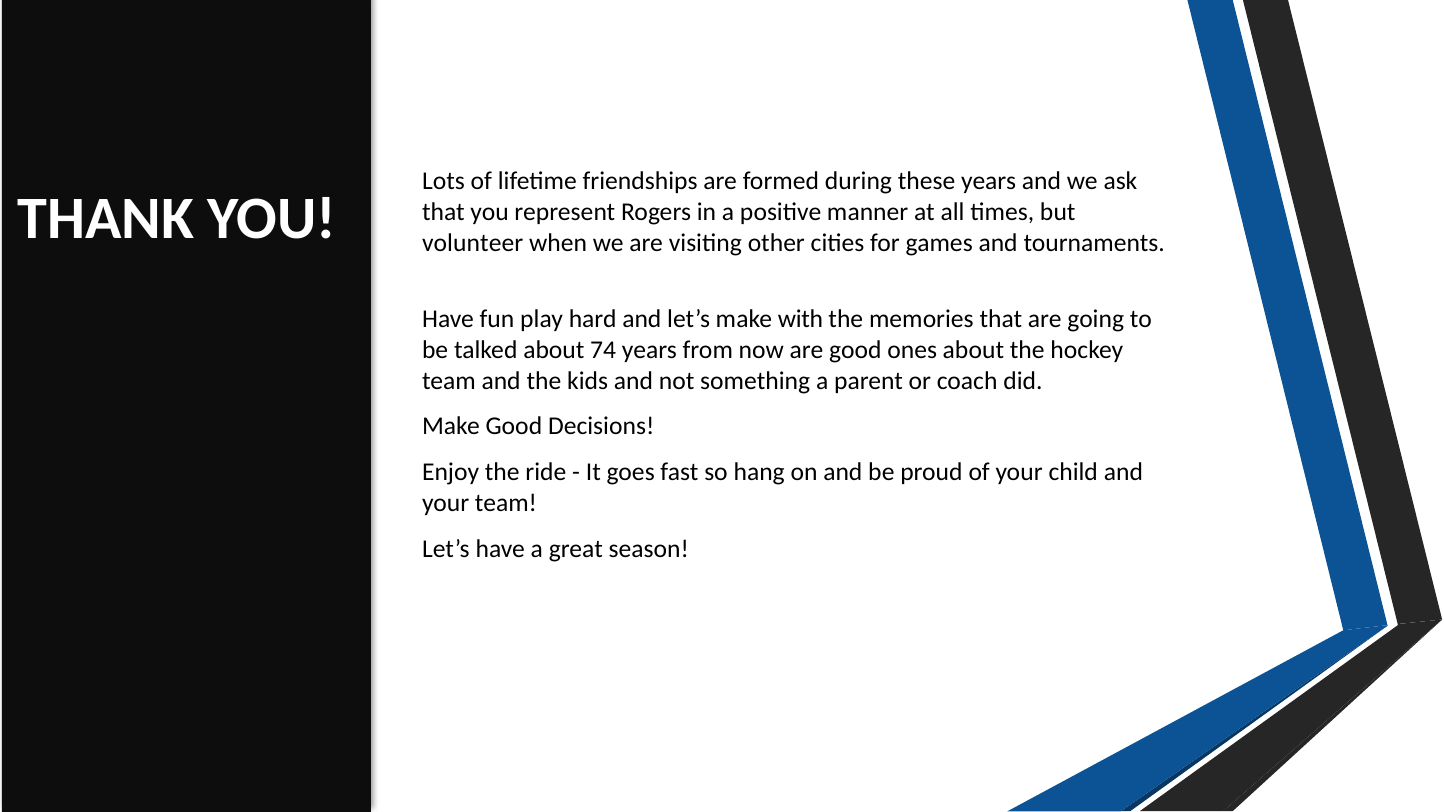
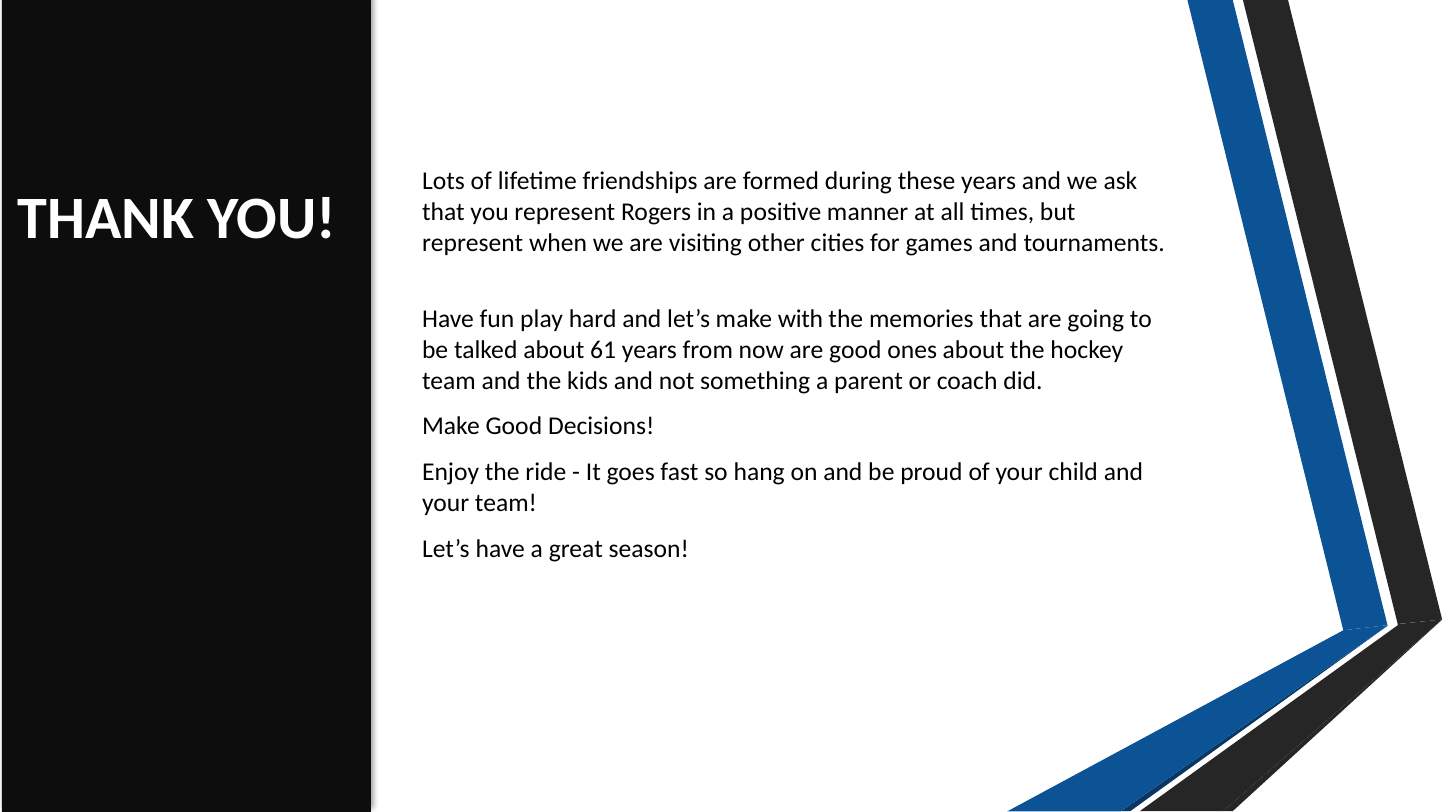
volunteer at (473, 243): volunteer -> represent
74: 74 -> 61
